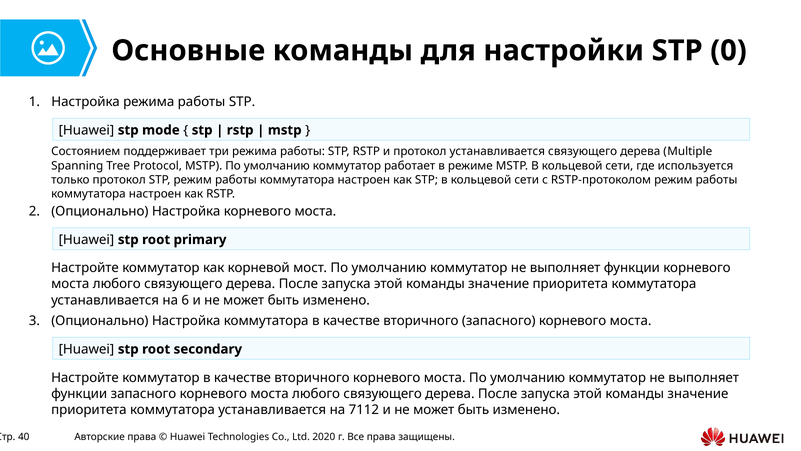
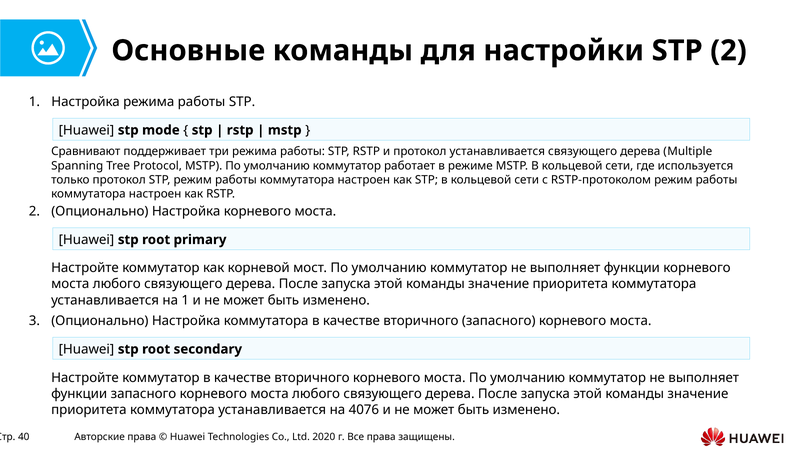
STP 0: 0 -> 2
Состоянием: Состоянием -> Сравнивают
на 6: 6 -> 1
7112: 7112 -> 4076
